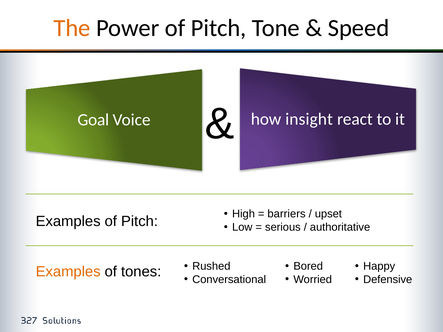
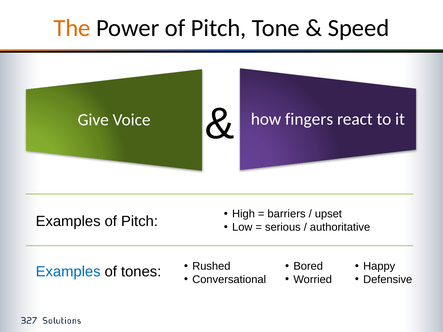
insight: insight -> fingers
Goal: Goal -> Give
Examples at (68, 272) colour: orange -> blue
